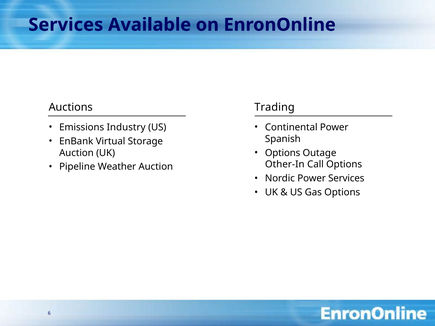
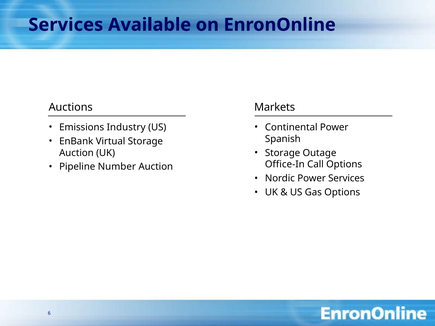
Trading: Trading -> Markets
Options at (283, 153): Options -> Storage
Other-In: Other-In -> Office-In
Weather: Weather -> Number
